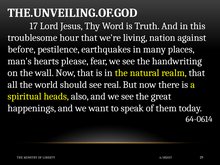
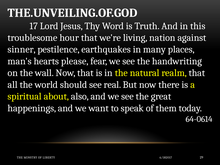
before: before -> sinner
heads: heads -> about
